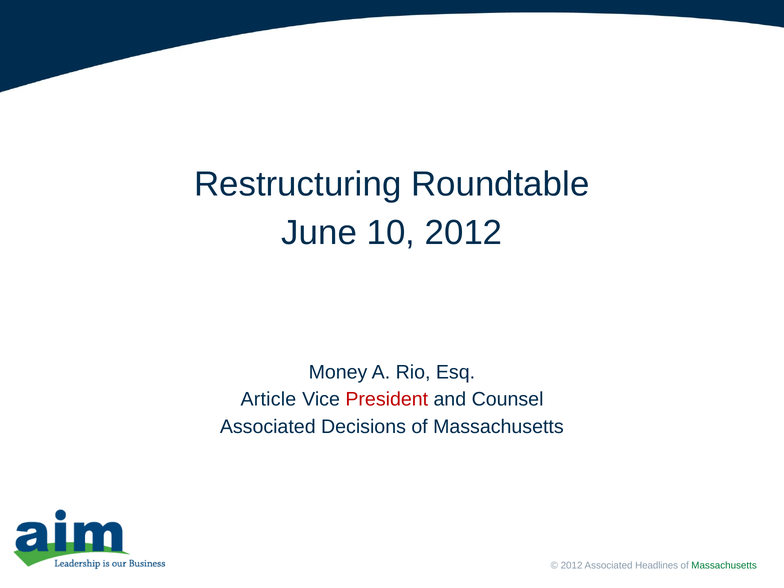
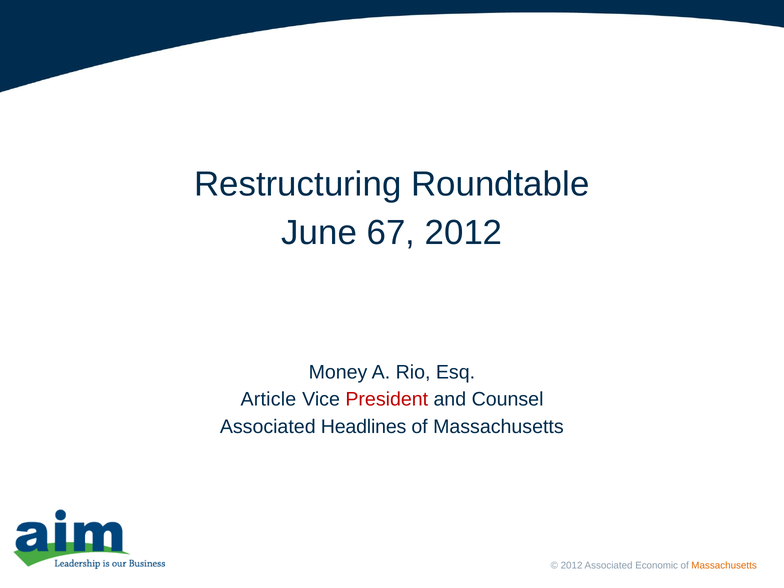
10: 10 -> 67
Decisions: Decisions -> Headlines
Headlines: Headlines -> Economic
Massachusetts at (724, 566) colour: green -> orange
